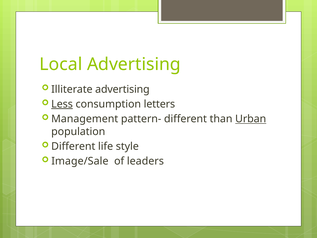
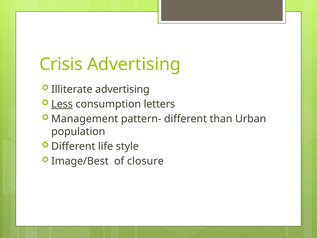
Local: Local -> Crisis
Urban underline: present -> none
Image/Sale: Image/Sale -> Image/Best
leaders: leaders -> closure
